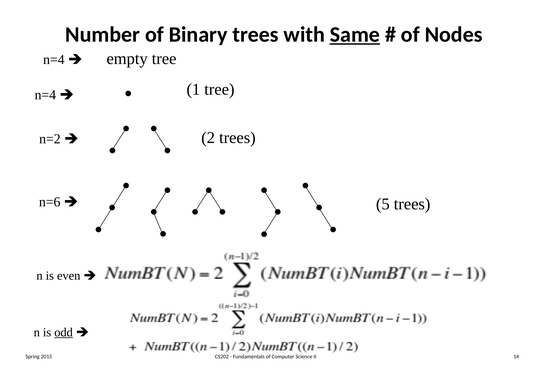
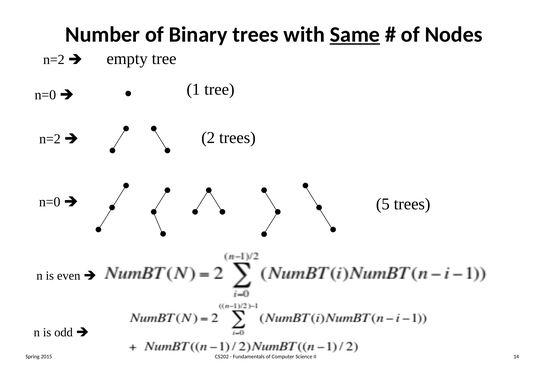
n=4 at (54, 60): n=4 -> n=2
n=4 at (45, 95): n=4 -> n=0
n=6 at (50, 202): n=6 -> n=0
odd underline: present -> none
